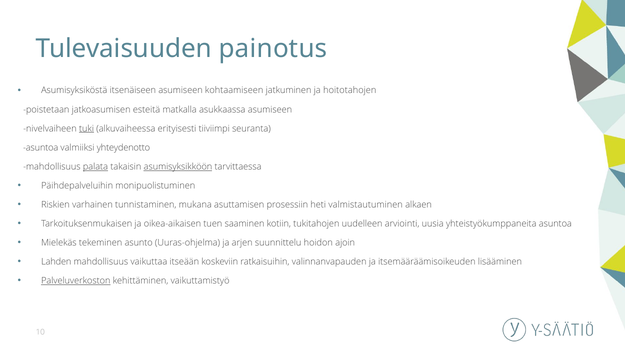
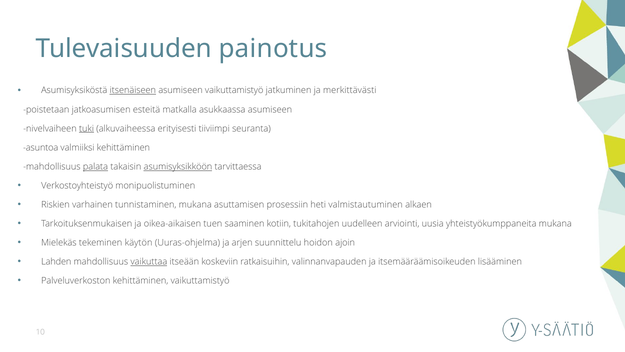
itsenäiseen underline: none -> present
asumiseen kohtaamiseen: kohtaamiseen -> vaikuttamistyö
hoitotahojen: hoitotahojen -> merkittävästi
valmiiksi yhteydenotto: yhteydenotto -> kehittäminen
Päihdepalveluihin: Päihdepalveluihin -> Verkostoyhteistyö
yhteistyökumppaneita asuntoa: asuntoa -> mukana
asunto: asunto -> käytön
vaikuttaa underline: none -> present
Palveluverkoston underline: present -> none
